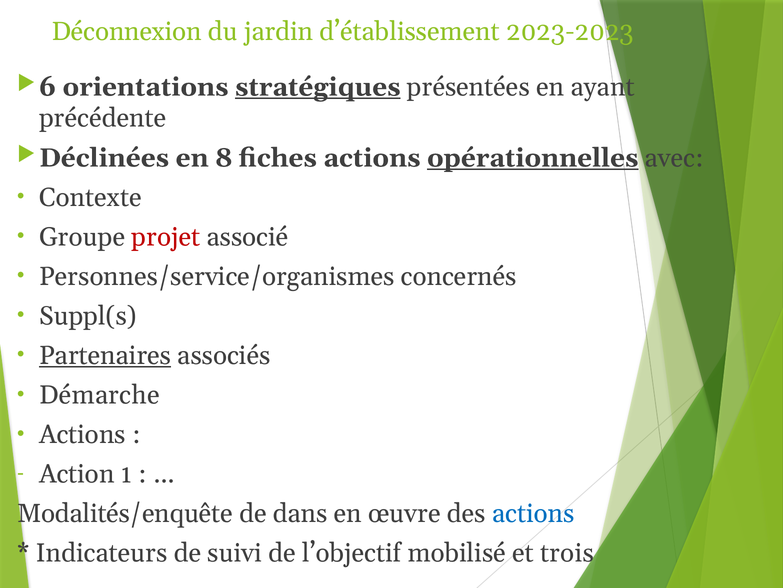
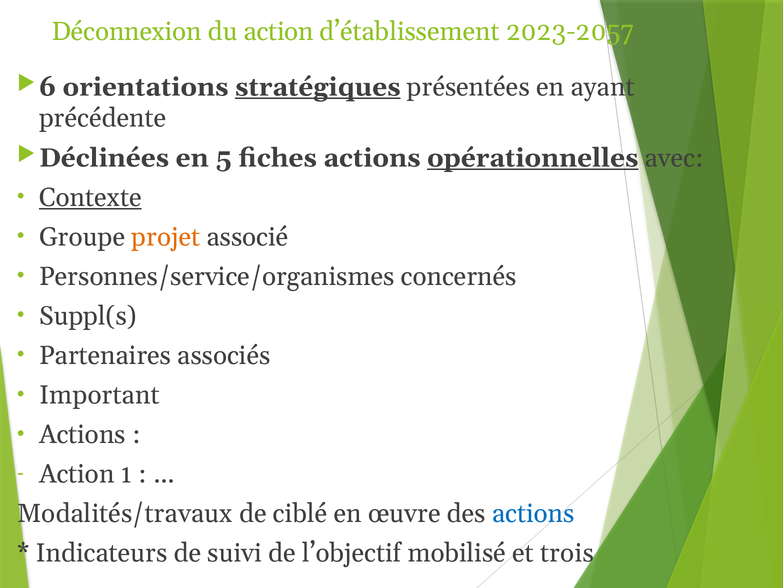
du jardin: jardin -> action
2023-2023: 2023-2023 -> 2023-2057
8: 8 -> 5
Contexte underline: none -> present
projet colour: red -> orange
Partenaires underline: present -> none
Démarche: Démarche -> Important
Modalités/enquête: Modalités/enquête -> Modalités/travaux
dans: dans -> ciblé
